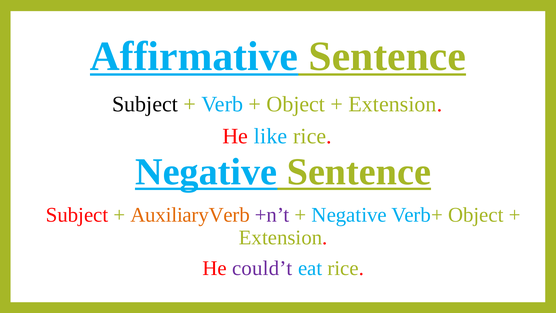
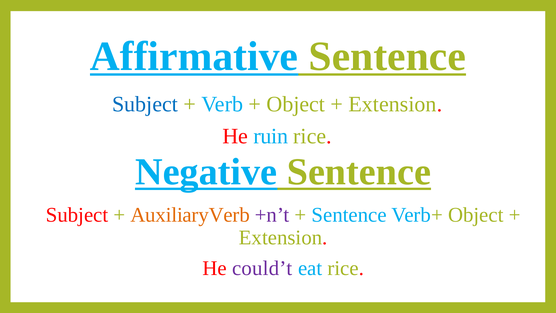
Subject at (145, 104) colour: black -> blue
like: like -> ruin
Negative at (349, 215): Negative -> Sentence
